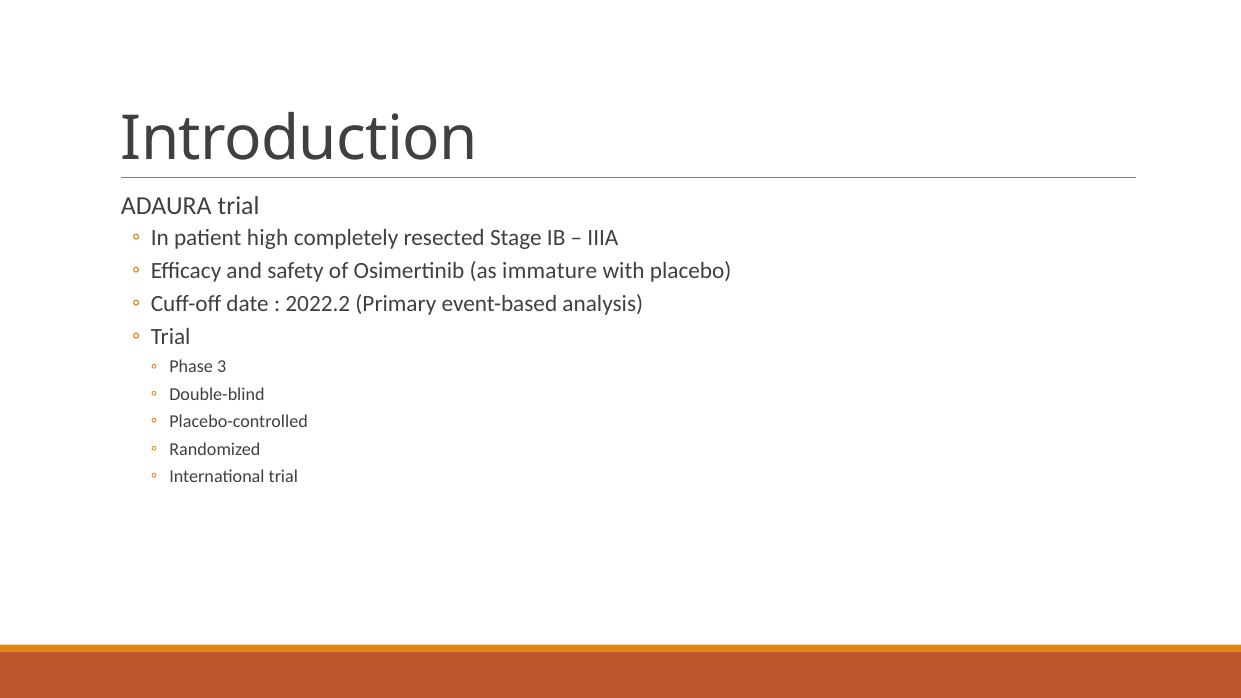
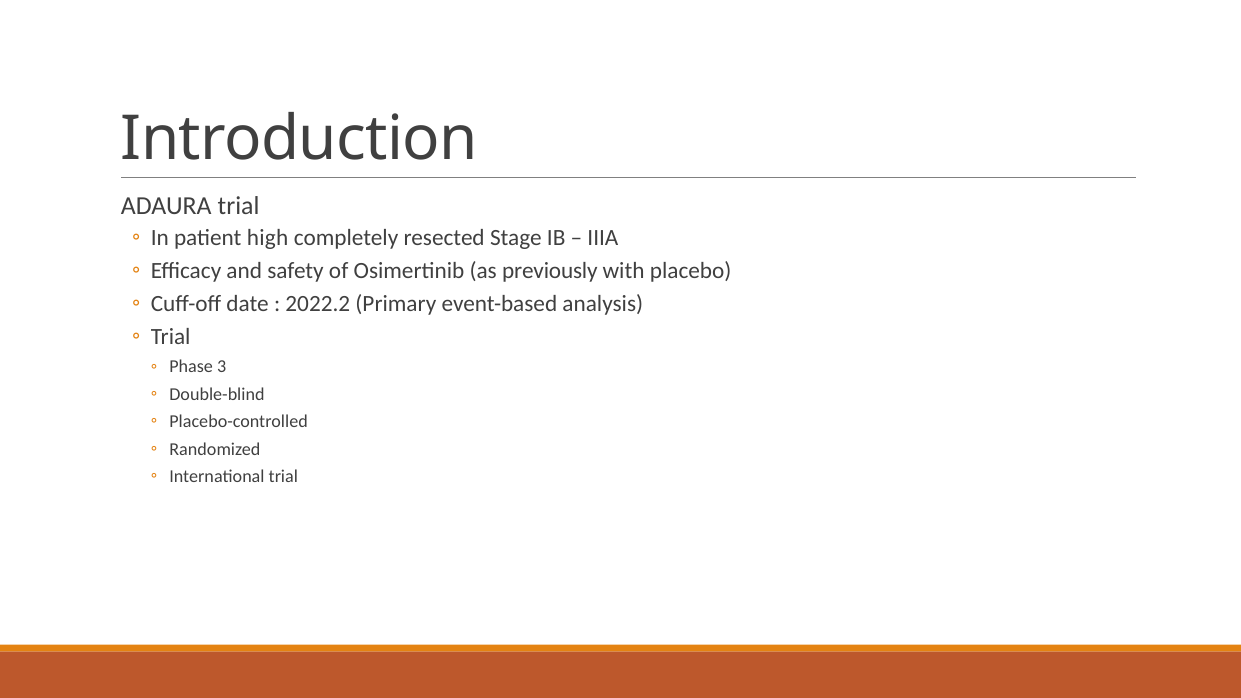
immature: immature -> previously
